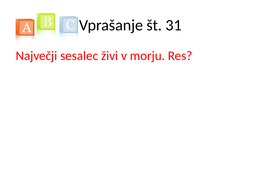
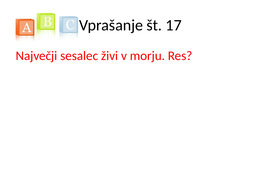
31: 31 -> 17
